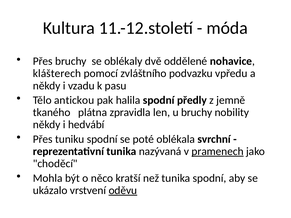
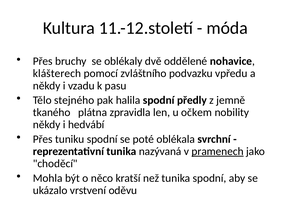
antickou: antickou -> stejného
u bruchy: bruchy -> očkem
oděvu underline: present -> none
